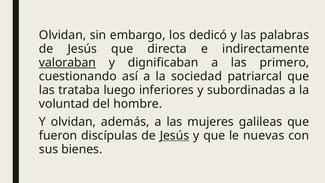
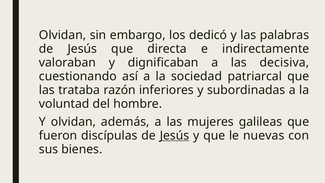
valoraban underline: present -> none
primero: primero -> decisiva
luego: luego -> razón
